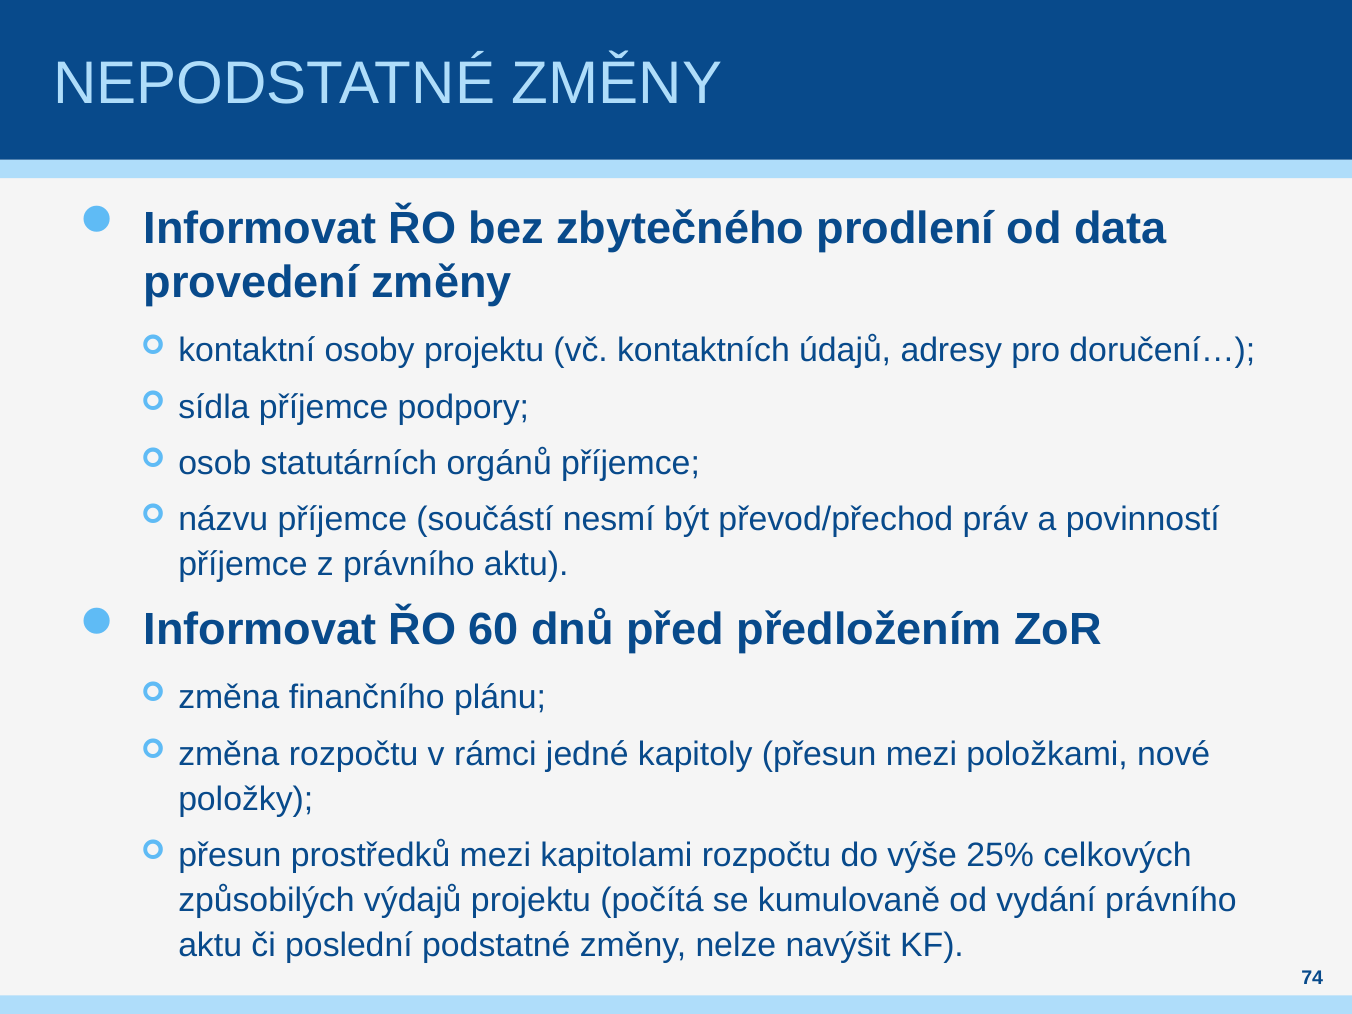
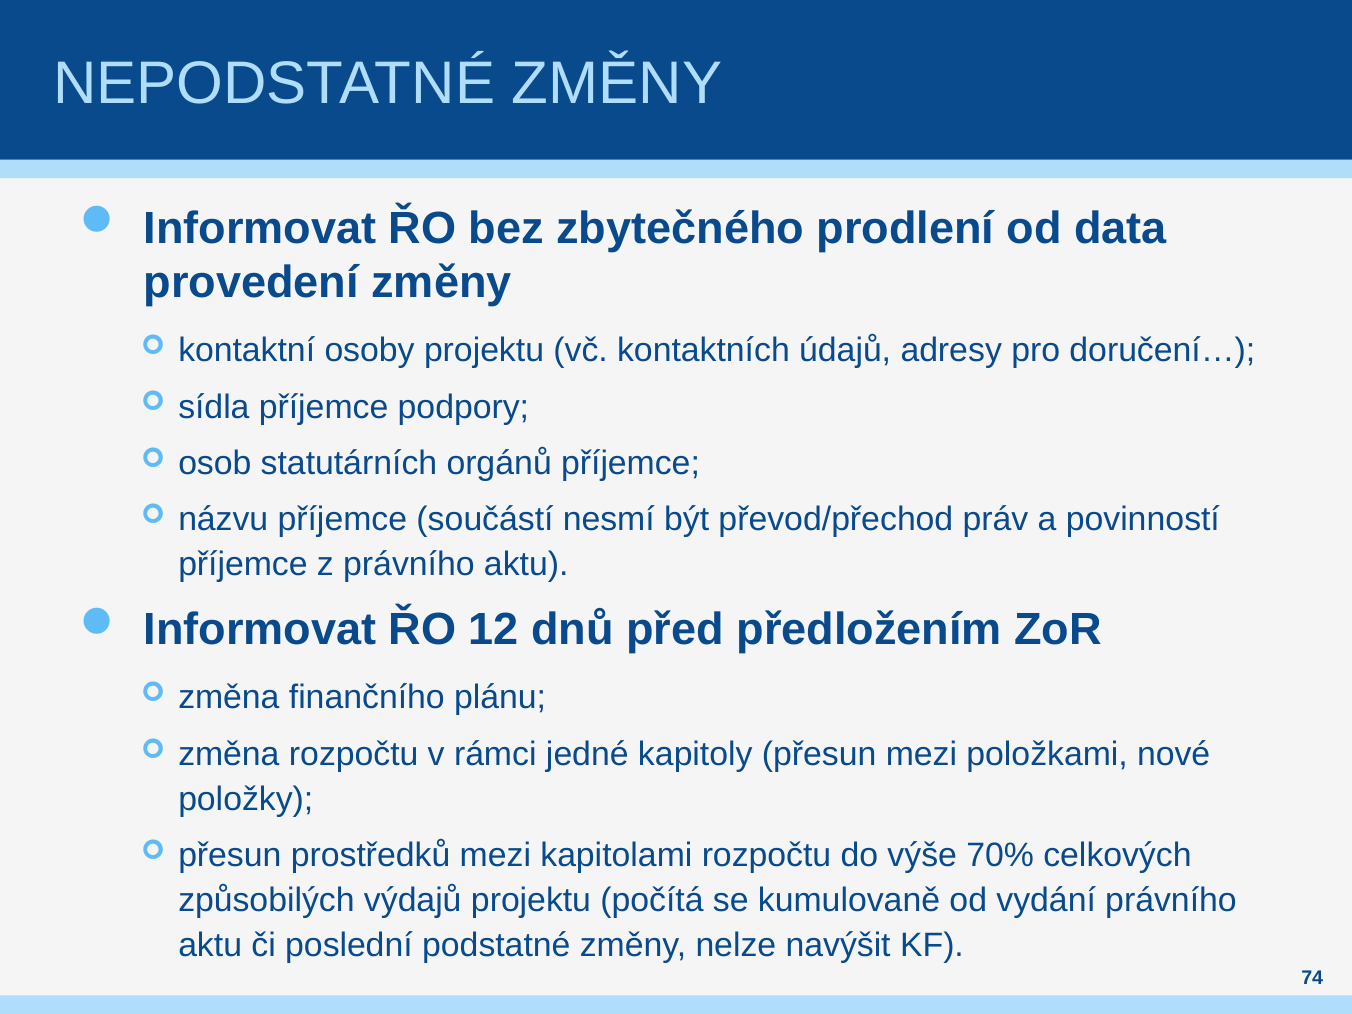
60: 60 -> 12
25%: 25% -> 70%
